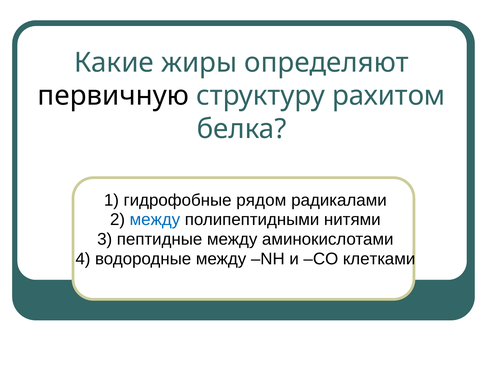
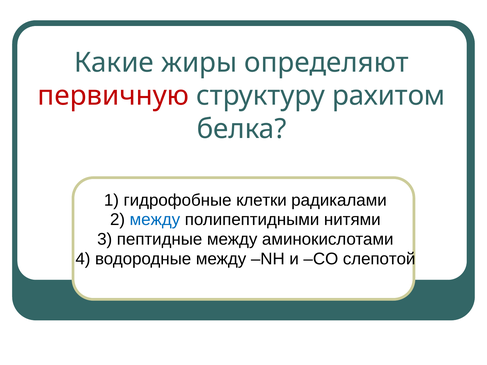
первичную colour: black -> red
рядом: рядом -> клетки
клетками: клетками -> слепотой
